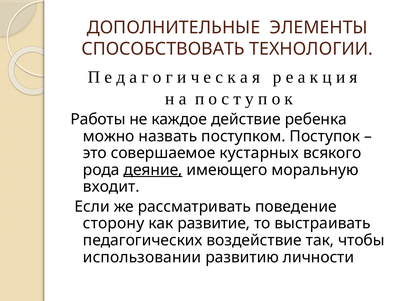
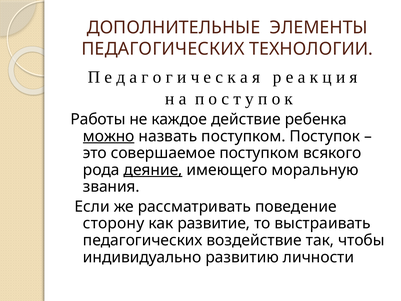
СПОСОБСТВОВАТЬ at (163, 49): СПОСОБСТВОВАТЬ -> ПЕДАГОГИЧЕСКИХ
можно underline: none -> present
совершаемое кустарных: кустарных -> поступком
входит: входит -> звания
использовании: использовании -> индивидуально
